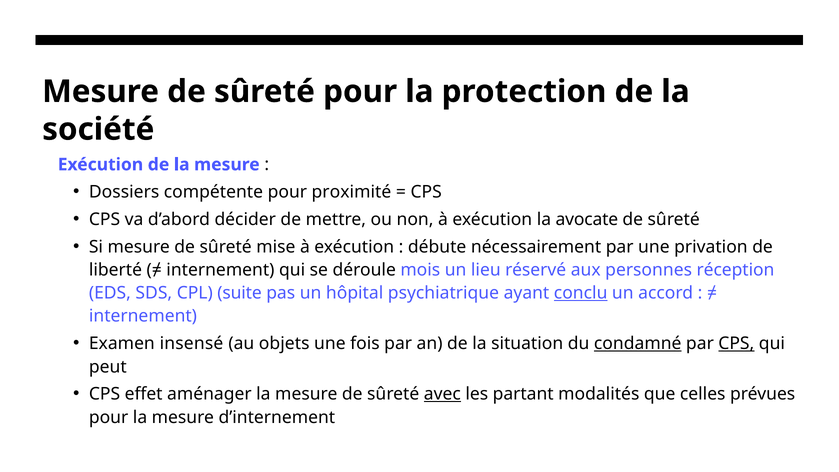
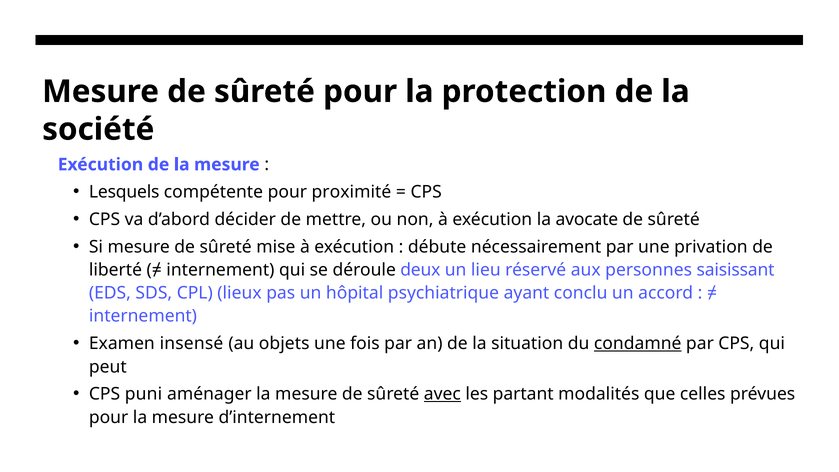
Dossiers: Dossiers -> Lesquels
mois: mois -> deux
réception: réception -> saisissant
suite: suite -> lieux
conclu underline: present -> none
CPS at (736, 344) underline: present -> none
effet: effet -> puni
